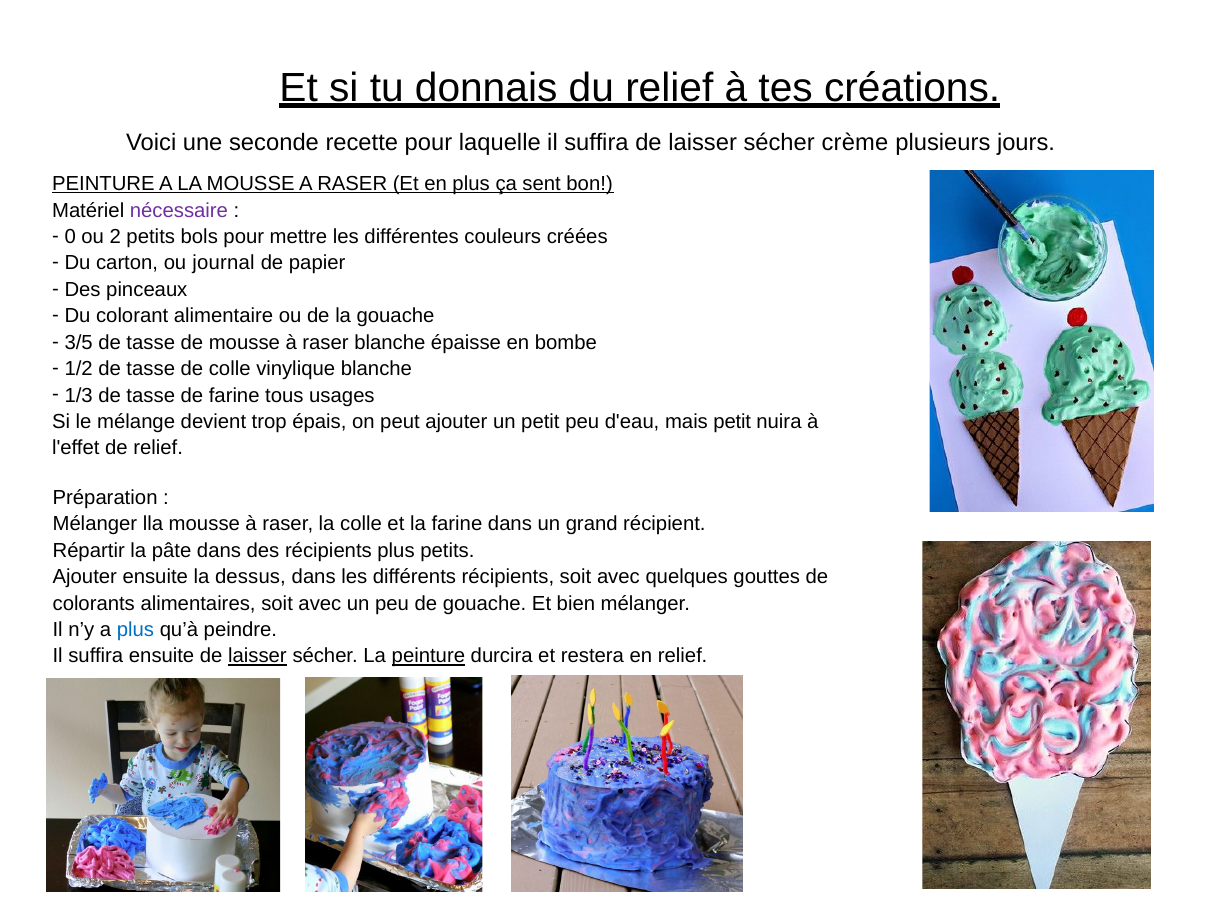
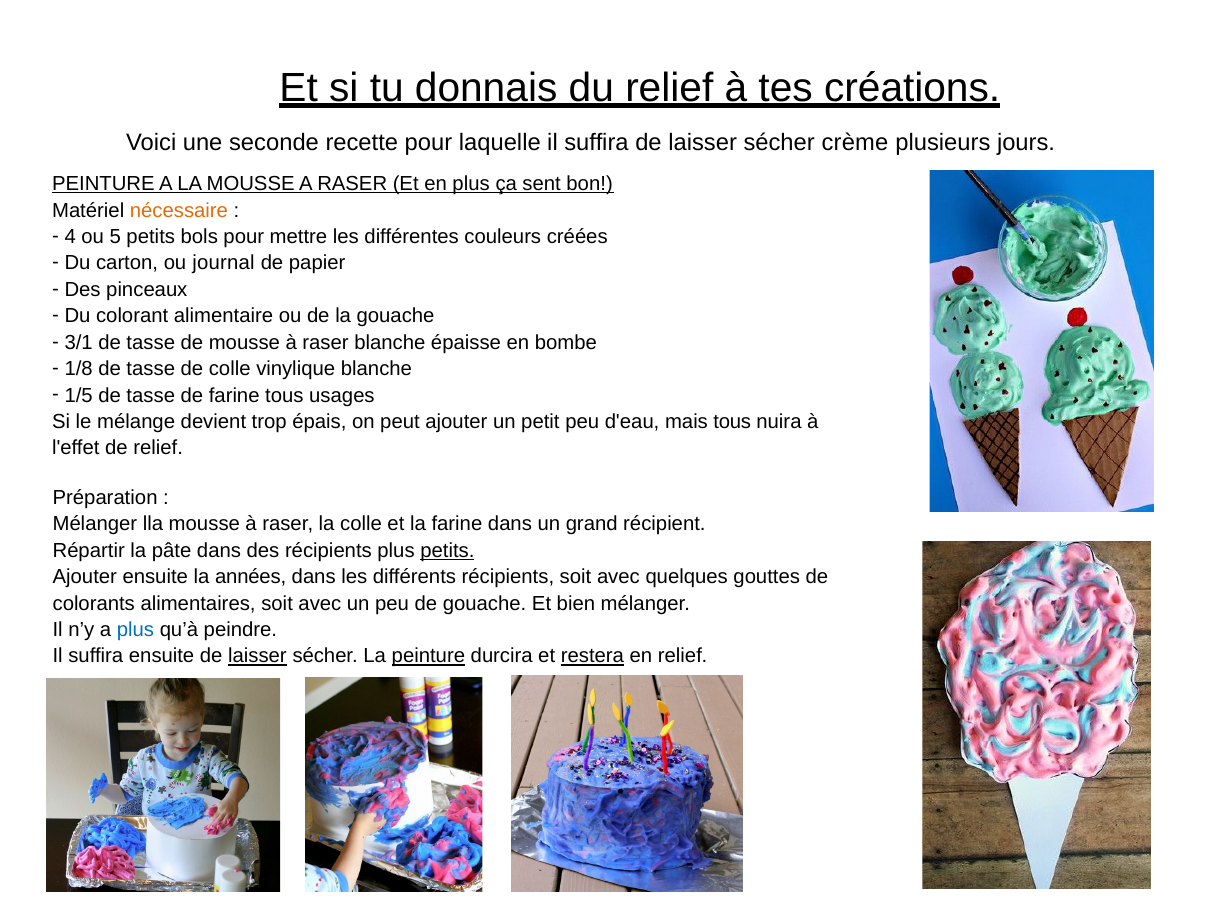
nécessaire colour: purple -> orange
0: 0 -> 4
2: 2 -> 5
3/5: 3/5 -> 3/1
1/2: 1/2 -> 1/8
1/3: 1/3 -> 1/5
mais petit: petit -> tous
petits at (447, 551) underline: none -> present
dessus: dessus -> années
restera underline: none -> present
